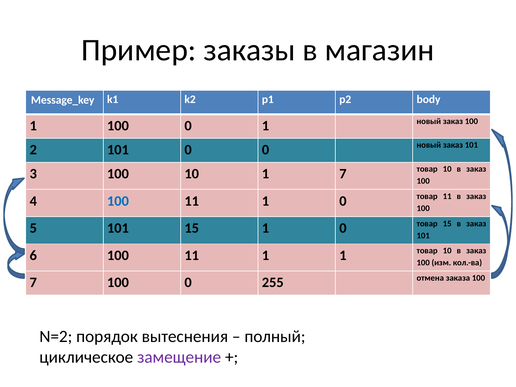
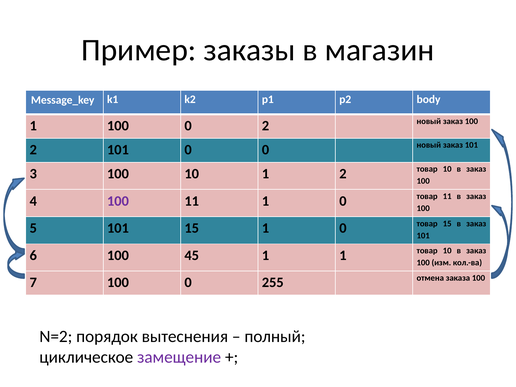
0 1: 1 -> 2
1 7: 7 -> 2
100 at (118, 201) colour: blue -> purple
6 100 11: 11 -> 45
